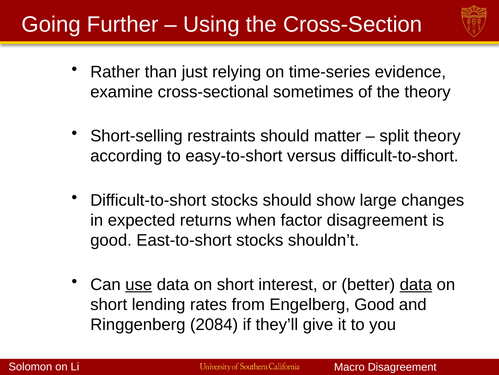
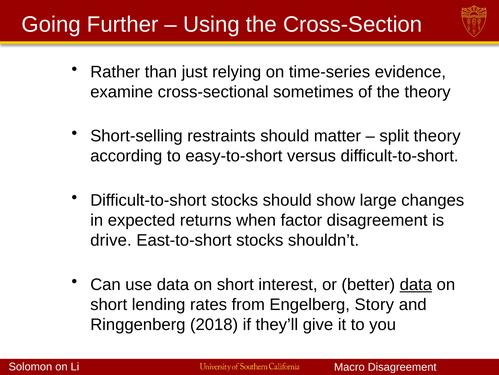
good at (111, 240): good -> drive
use underline: present -> none
Engelberg Good: Good -> Story
2084: 2084 -> 2018
